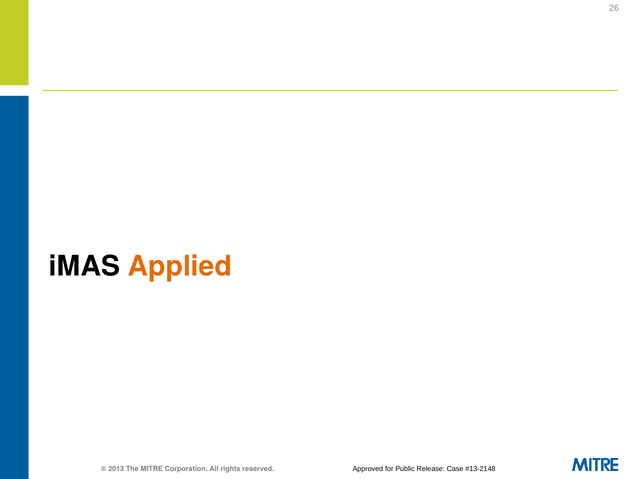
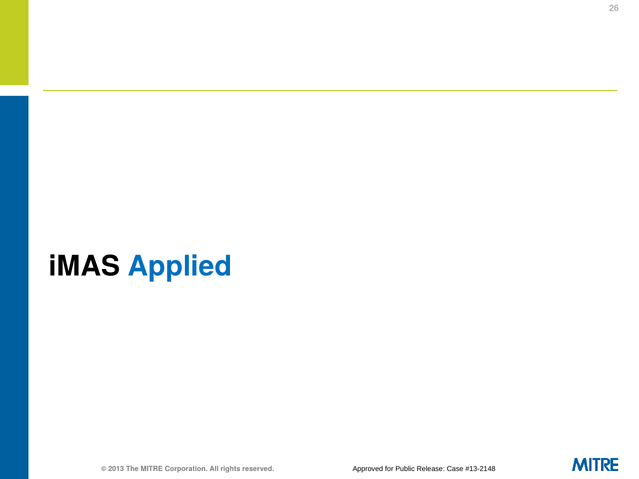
Applied colour: orange -> blue
